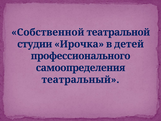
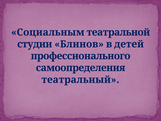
Собственной: Собственной -> Социальным
Ирочка: Ирочка -> Блинов
